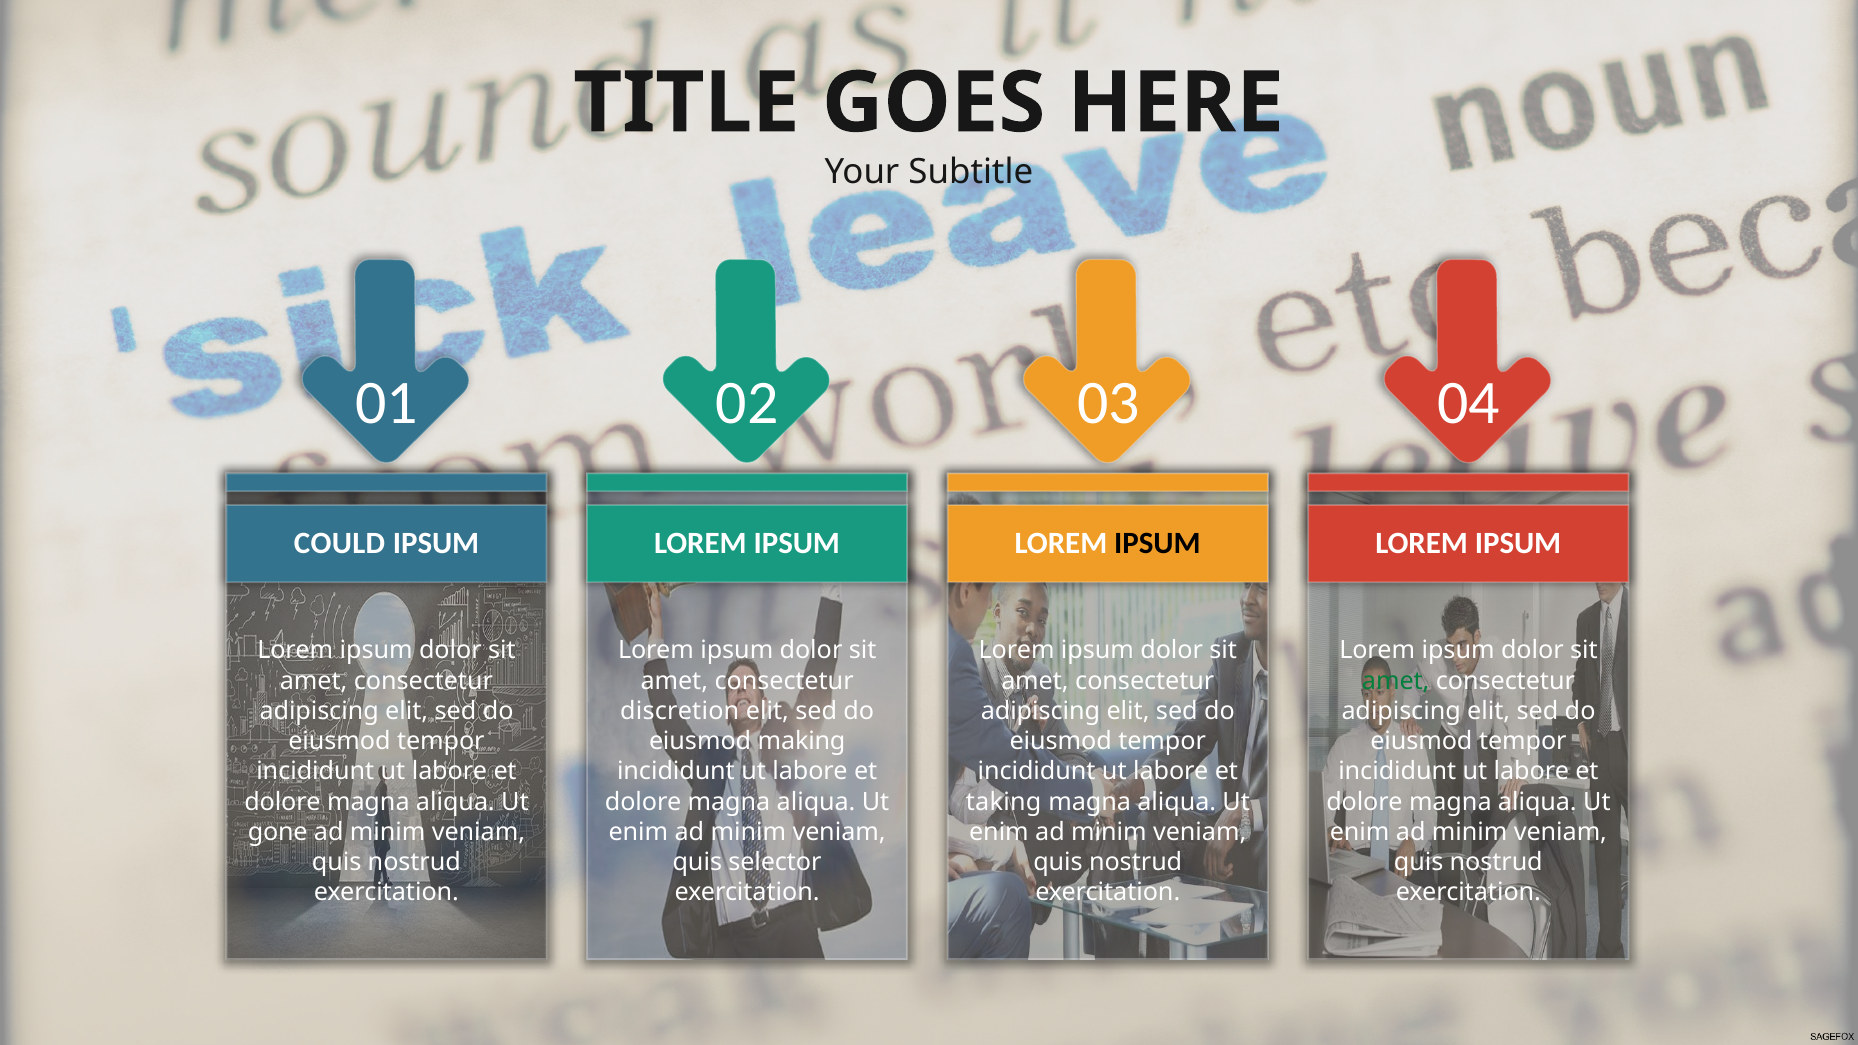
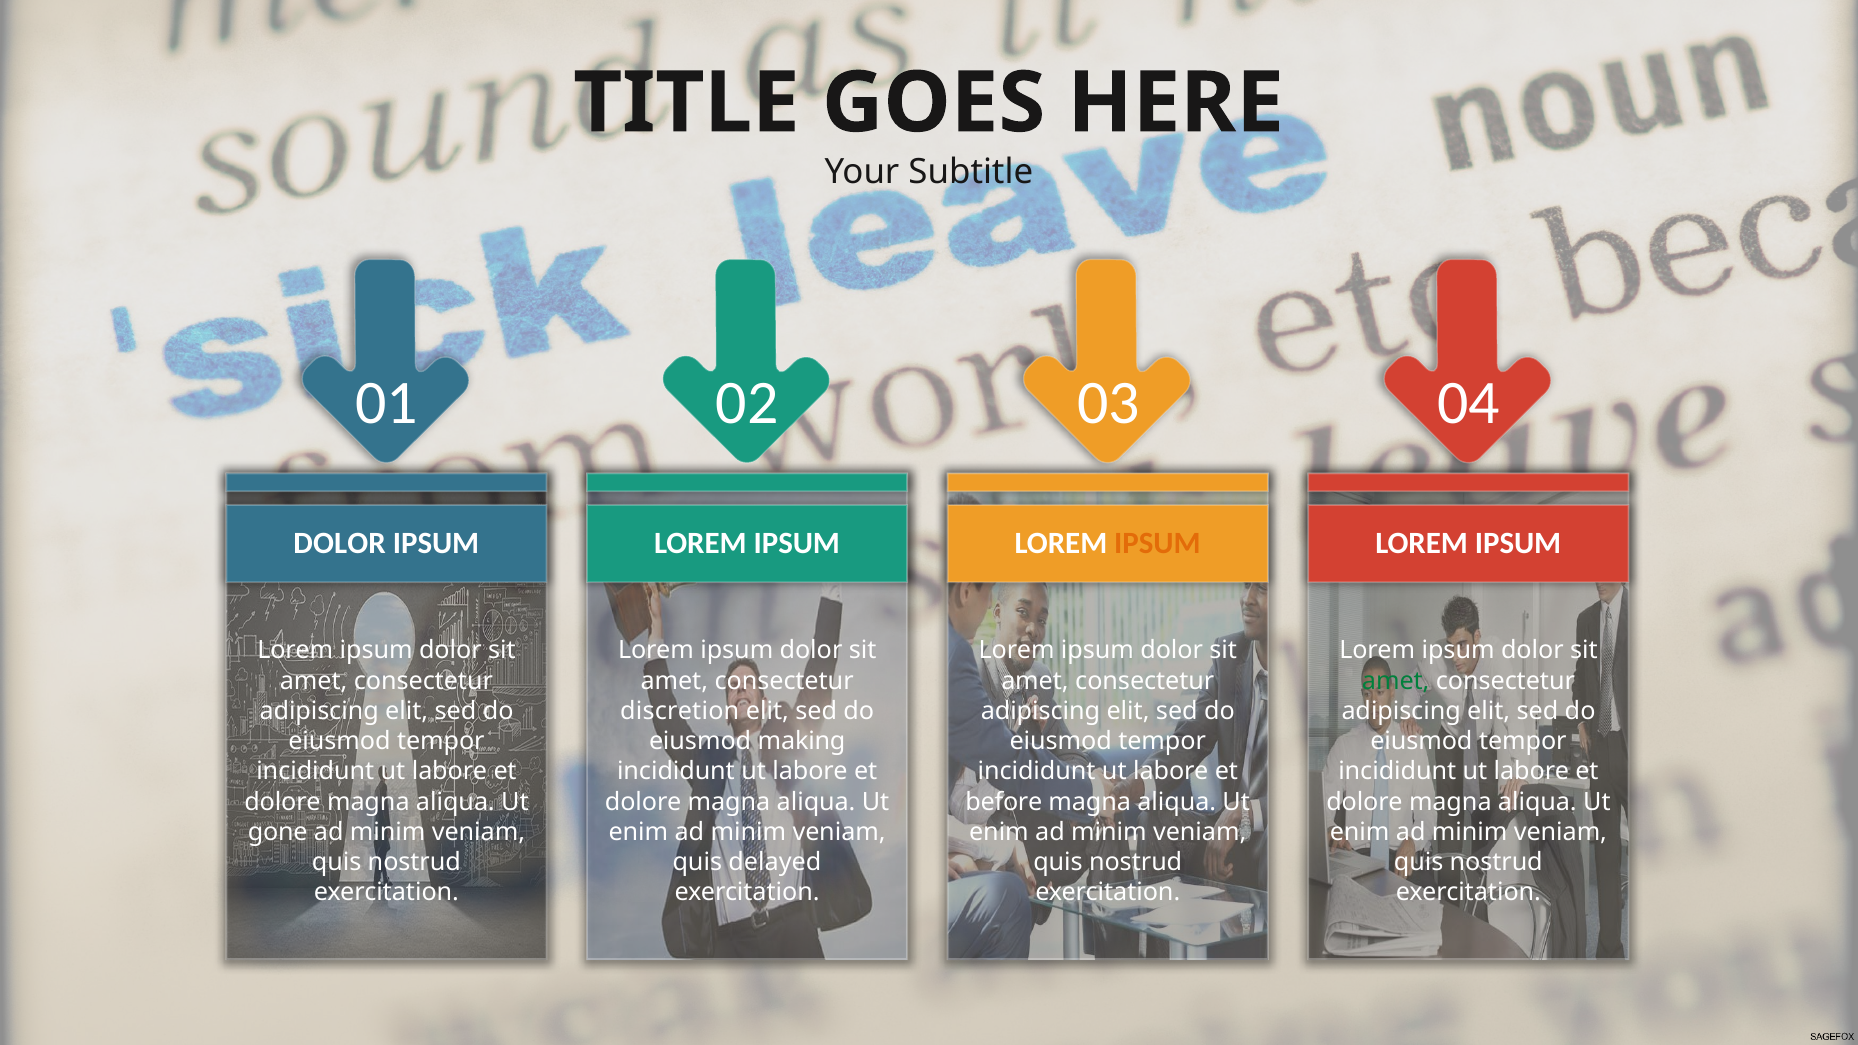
COULD at (340, 543): COULD -> DOLOR
IPSUM at (1157, 543) colour: black -> orange
taking: taking -> before
selector: selector -> delayed
